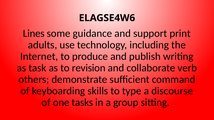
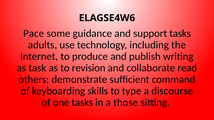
Lines: Lines -> Pace
support print: print -> tasks
verb: verb -> read
group: group -> those
